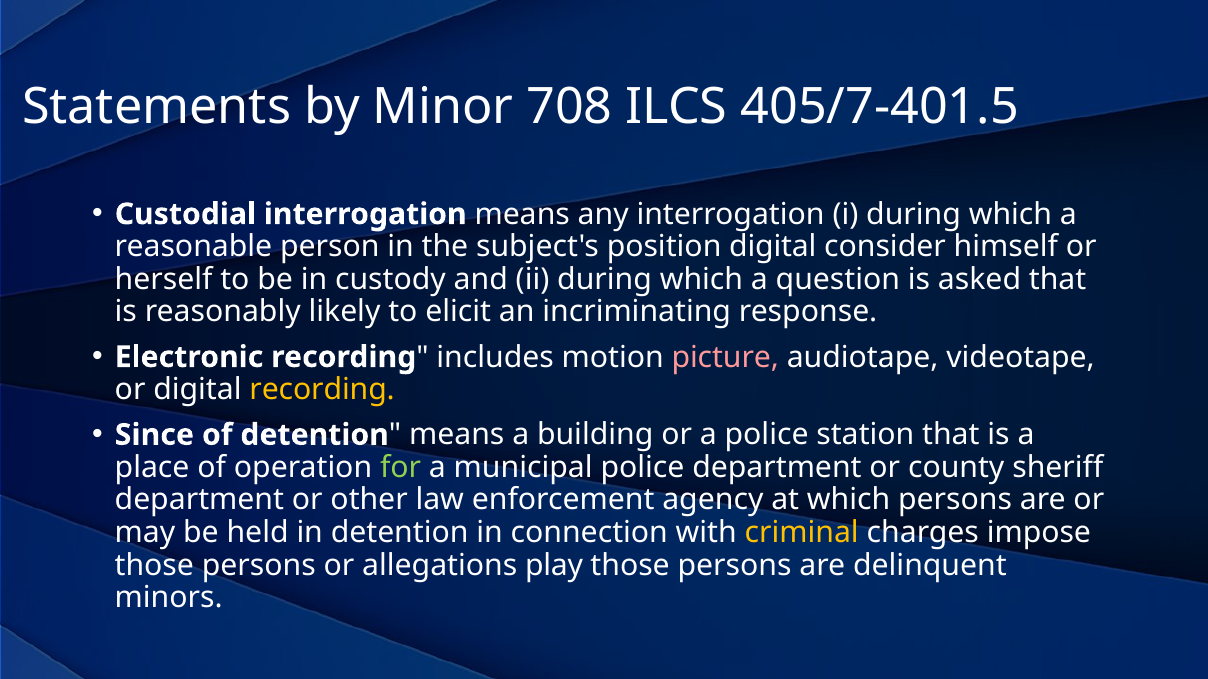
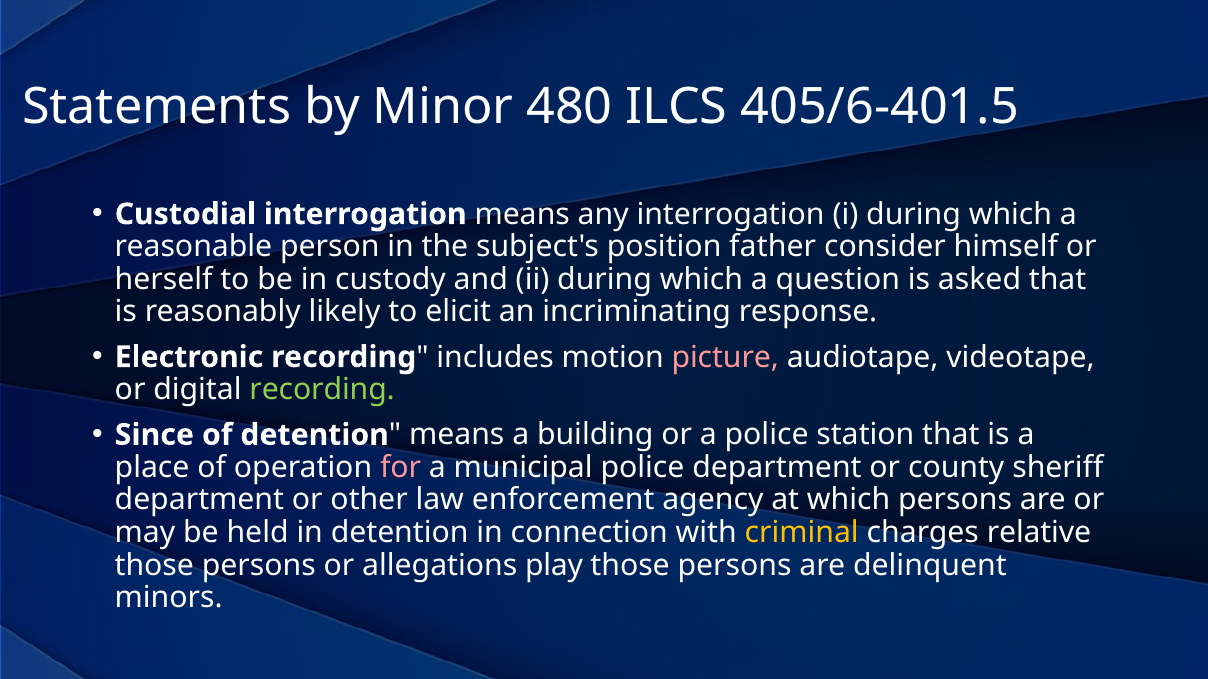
708: 708 -> 480
405/7-401.5: 405/7-401.5 -> 405/6-401.5
position digital: digital -> father
recording at (322, 390) colour: yellow -> light green
for colour: light green -> pink
impose: impose -> relative
